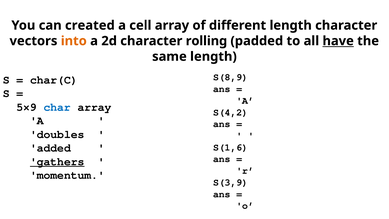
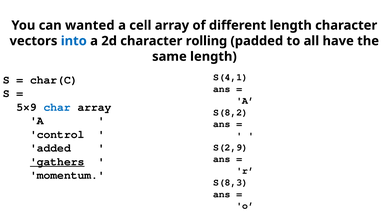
created: created -> wanted
into colour: orange -> blue
have underline: present -> none
S(8,9: S(8,9 -> S(4,1
S(4,2: S(4,2 -> S(8,2
doubles: doubles -> control
S(1,6: S(1,6 -> S(2,9
S(3,9: S(3,9 -> S(8,3
